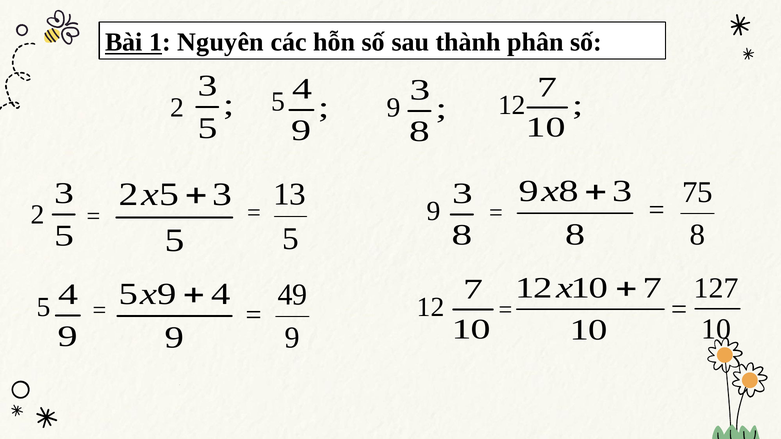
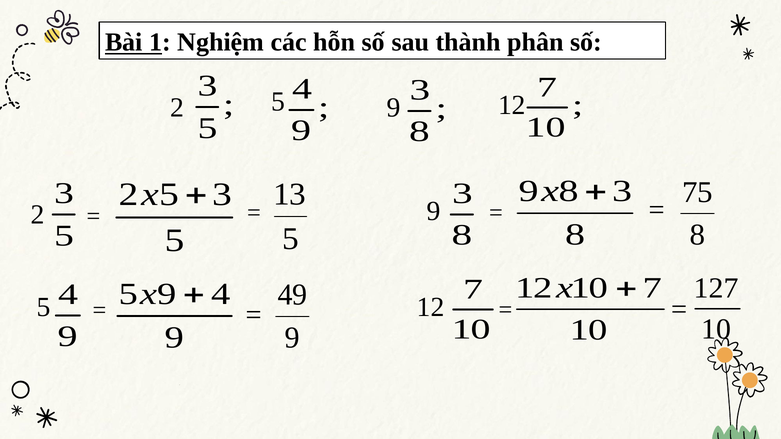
Nguyên: Nguyên -> Nghiệm
